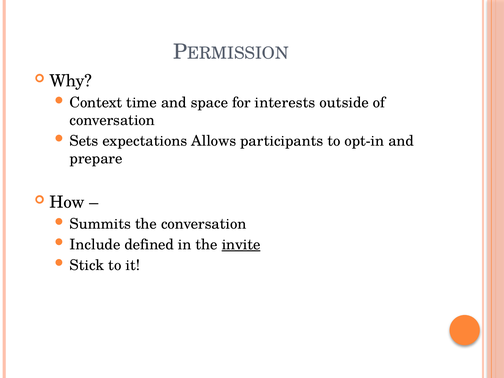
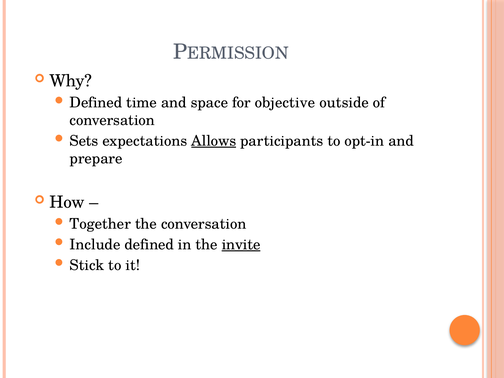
Context at (96, 103): Context -> Defined
interests: interests -> objective
Allows underline: none -> present
Summits: Summits -> Together
